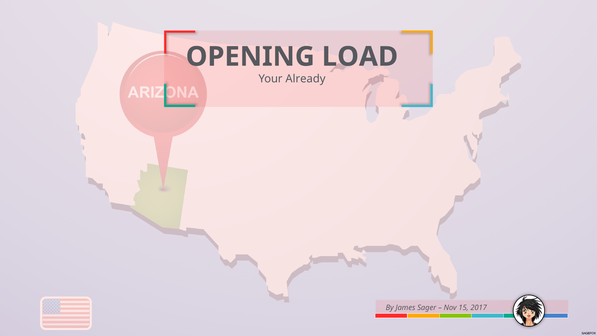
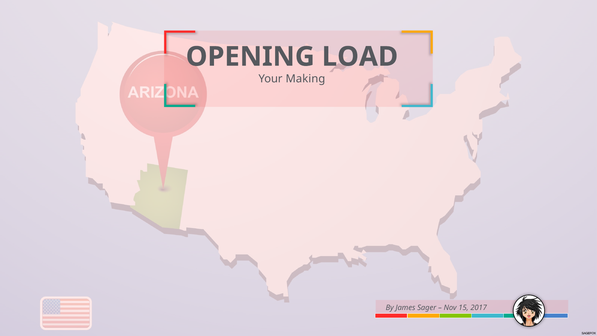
Already: Already -> Making
